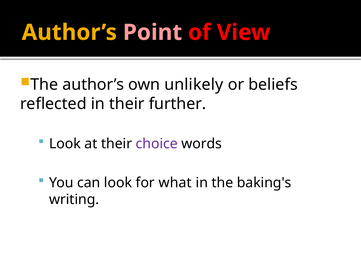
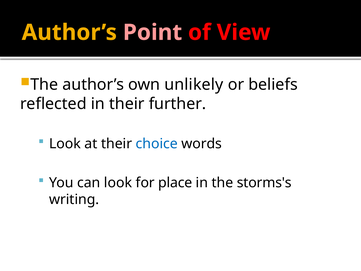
choice colour: purple -> blue
what: what -> place
baking's: baking's -> storms's
